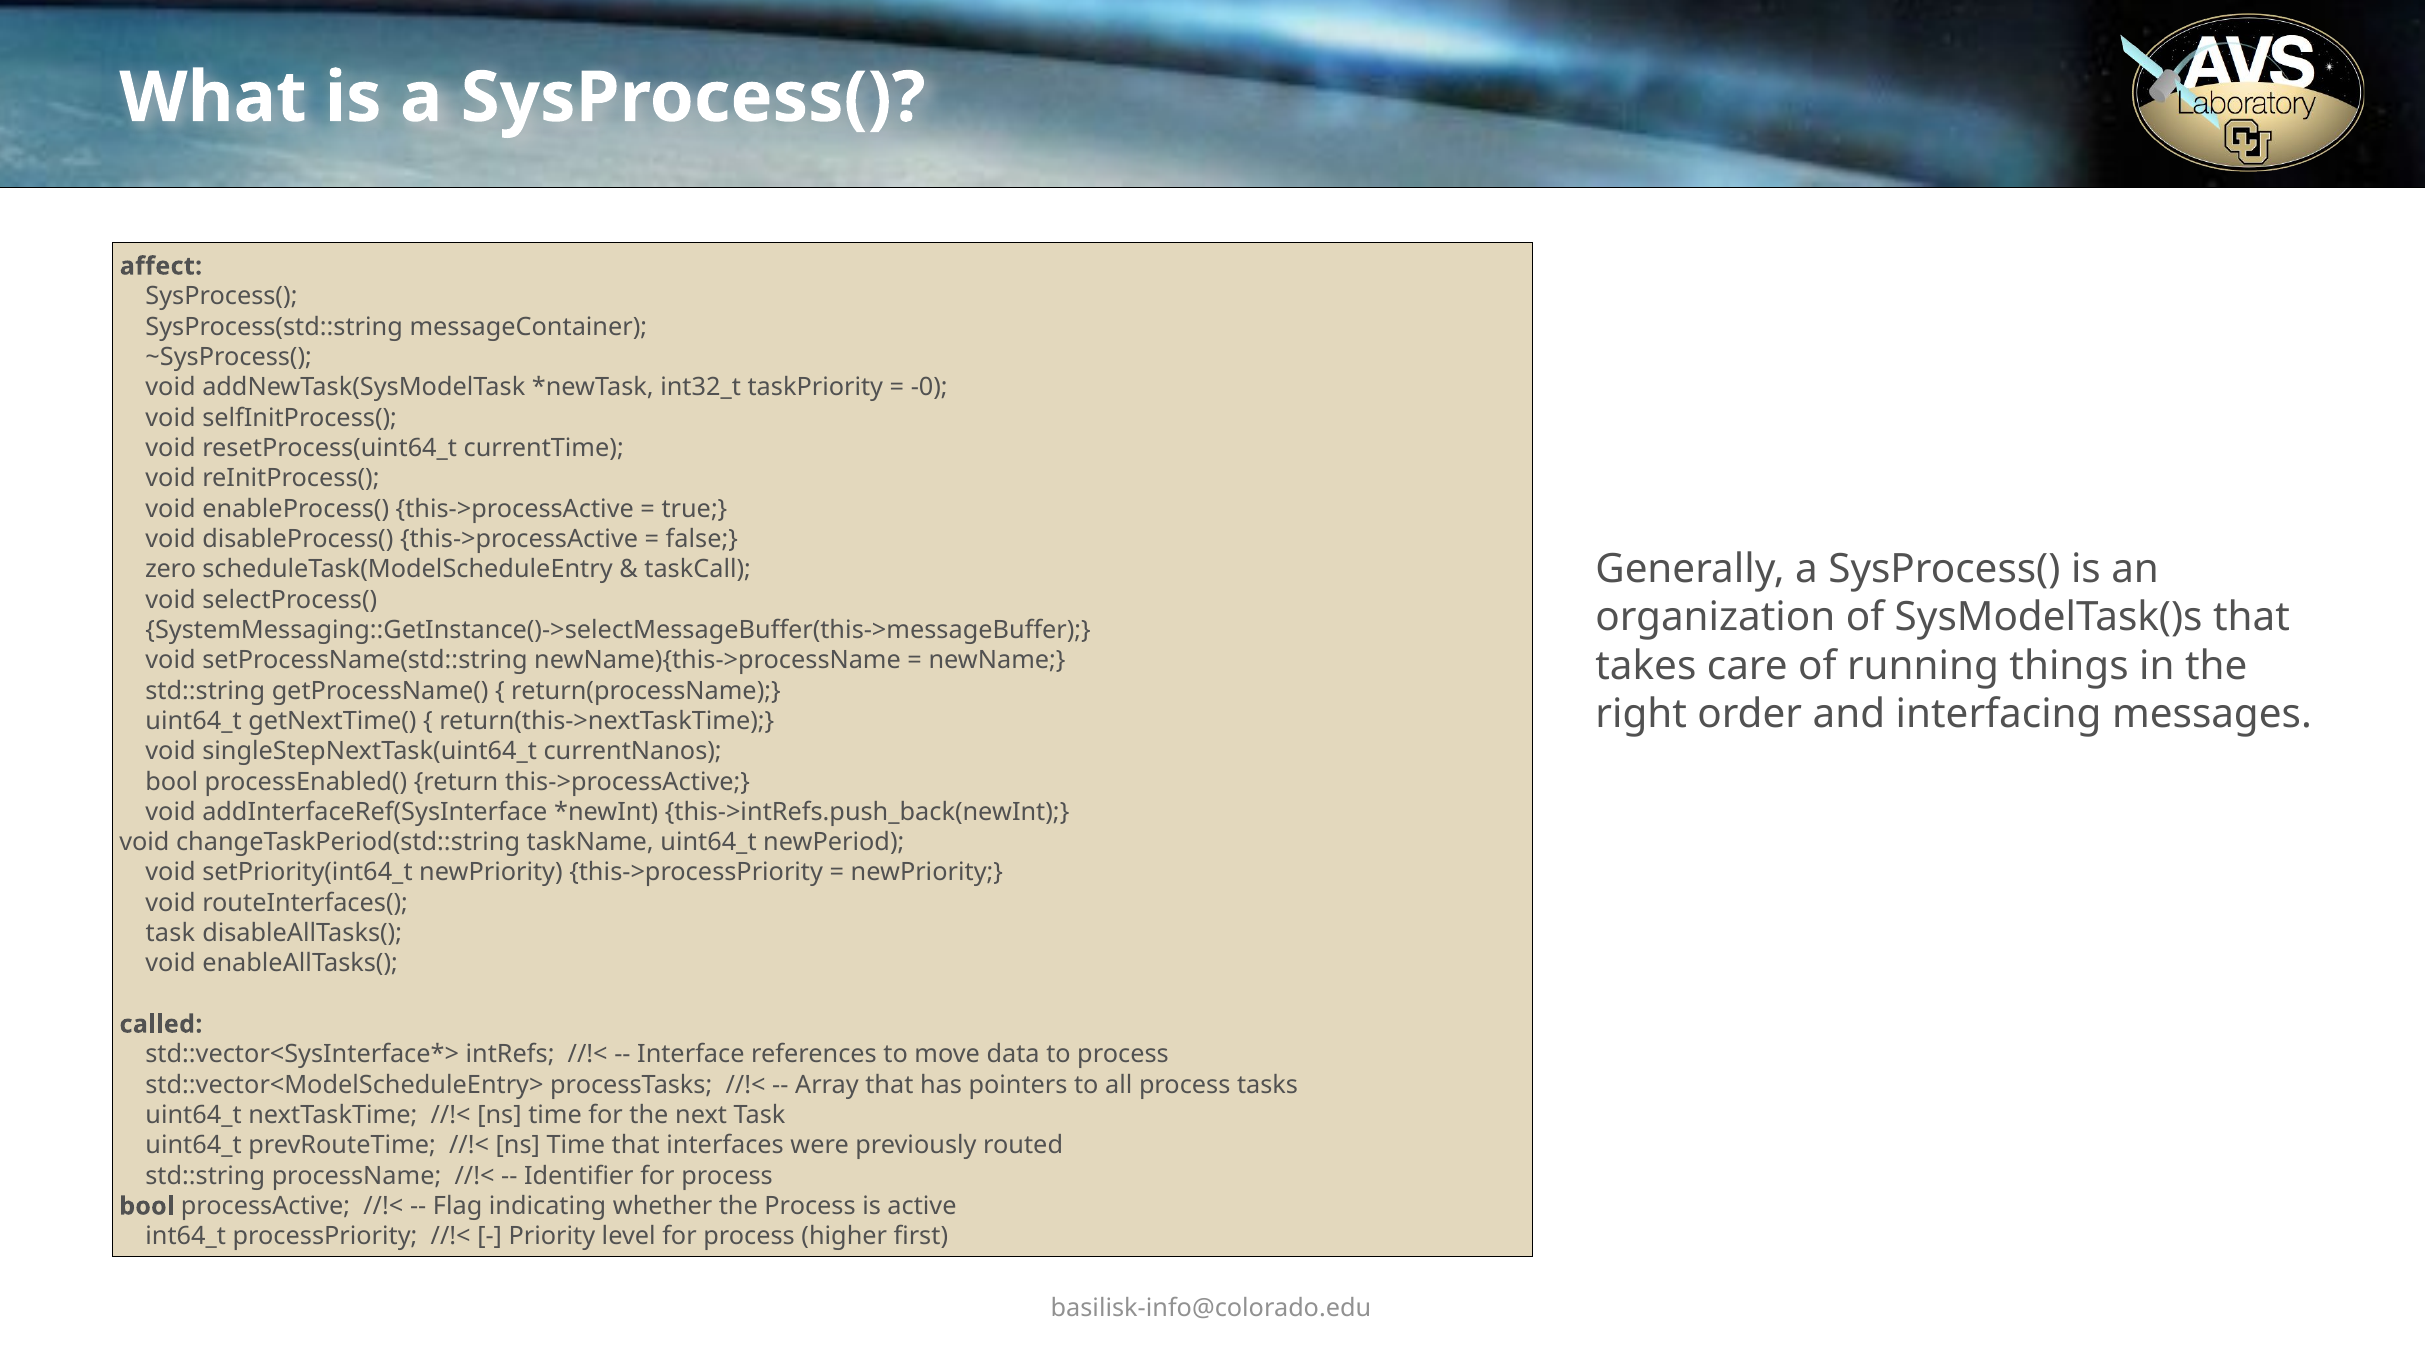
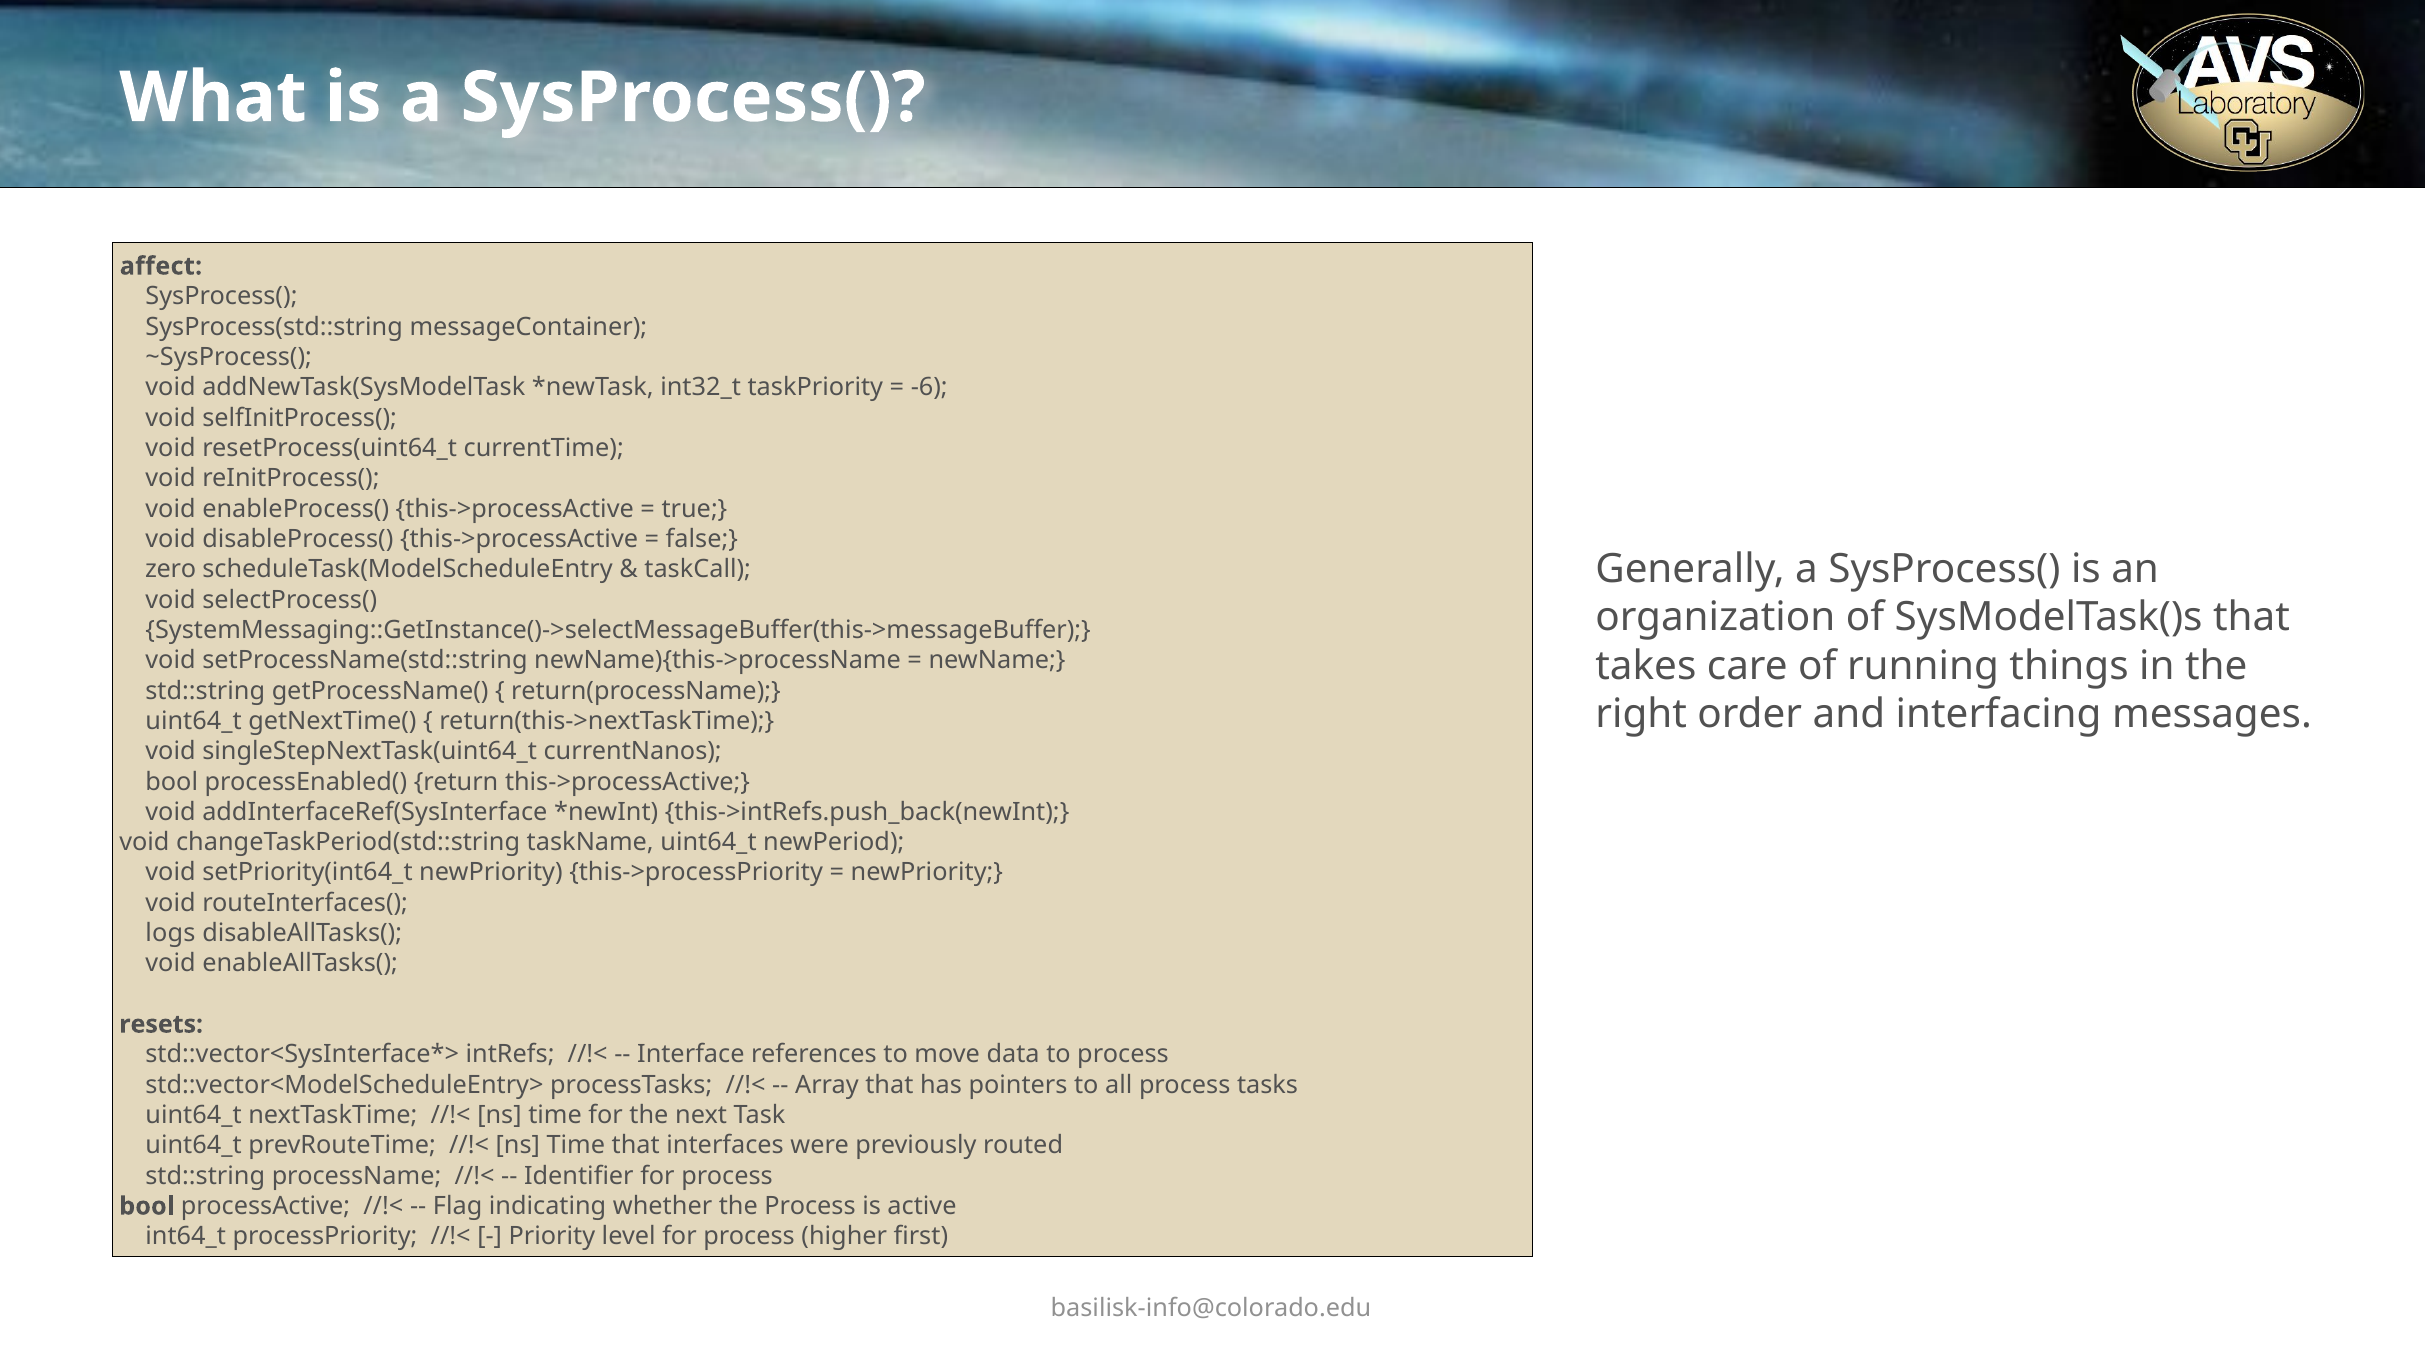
-0: -0 -> -6
task at (170, 933): task -> logs
called: called -> resets
